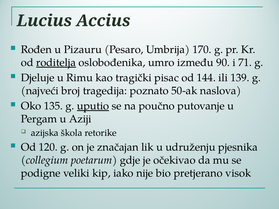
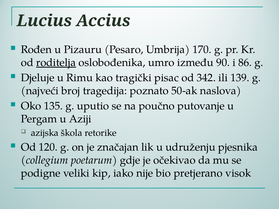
71: 71 -> 86
144: 144 -> 342
uputio underline: present -> none
